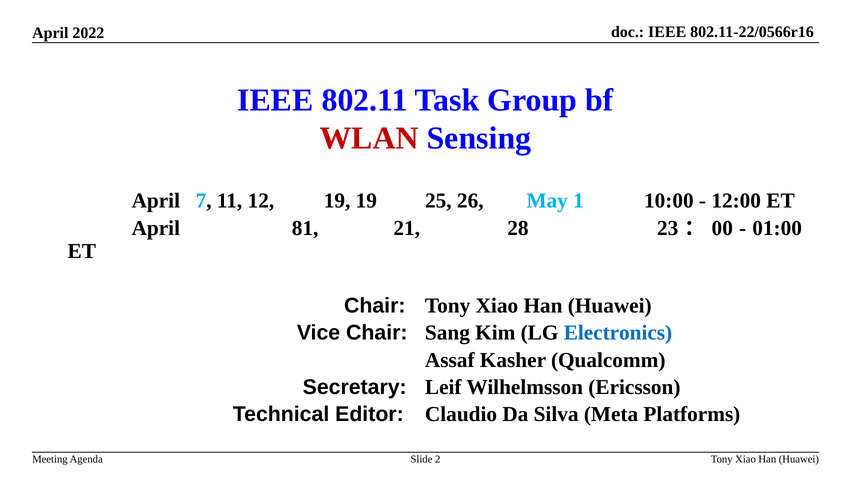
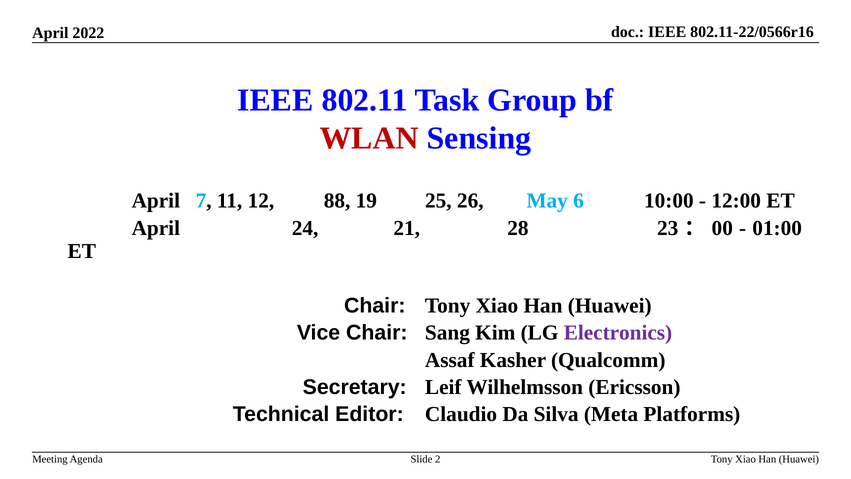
12 19: 19 -> 88
1: 1 -> 6
81: 81 -> 24
Electronics colour: blue -> purple
